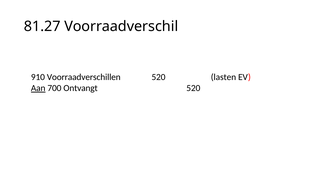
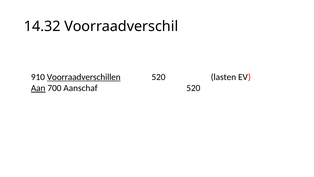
81.27: 81.27 -> 14.32
Voorraadverschillen underline: none -> present
Ontvangt: Ontvangt -> Aanschaf
